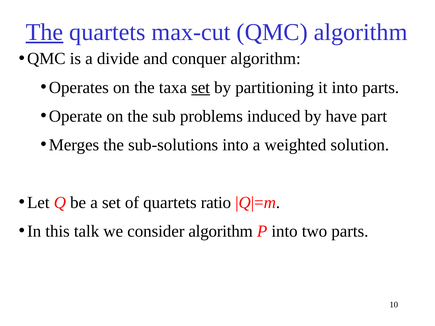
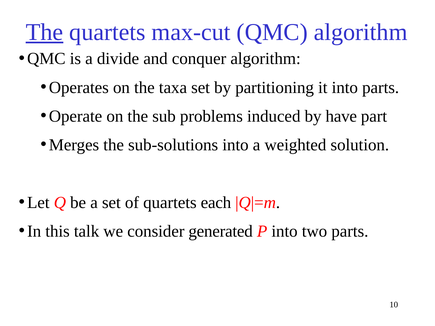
set at (201, 88) underline: present -> none
ratio: ratio -> each
consider algorithm: algorithm -> generated
